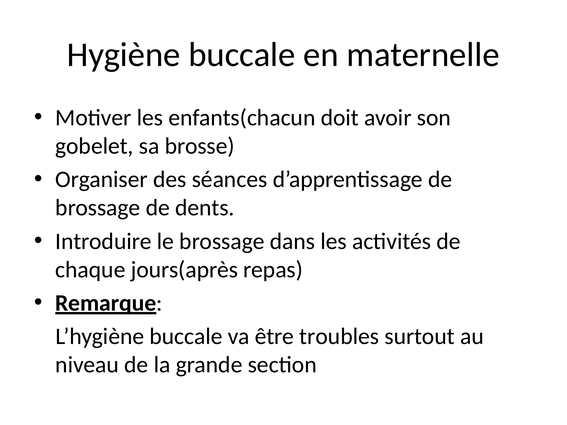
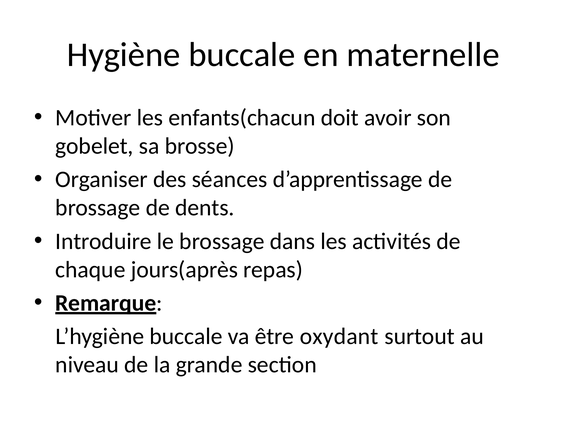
troubles: troubles -> oxydant
